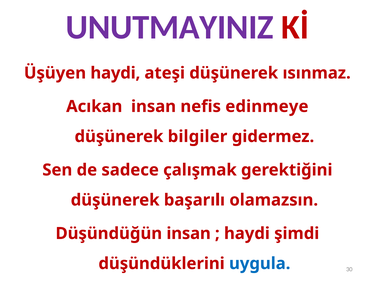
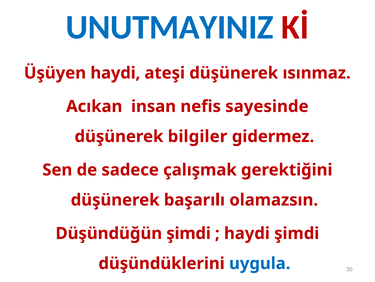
UNUTMAYINIZ colour: purple -> blue
edinmeye: edinmeye -> sayesinde
Düşündüğün insan: insan -> şimdi
